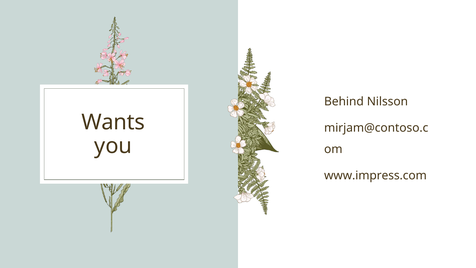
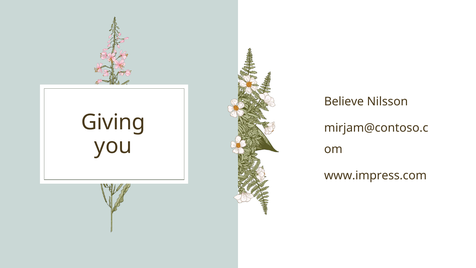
Behind: Behind -> Believe
Wants: Wants -> Giving
